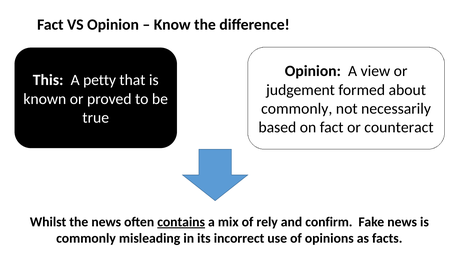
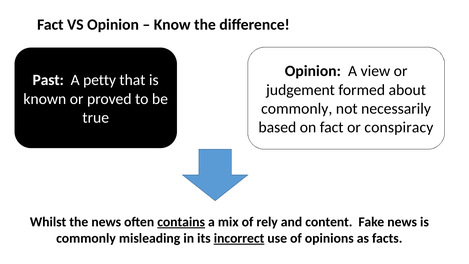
This: This -> Past
counteract: counteract -> conspiracy
confirm: confirm -> content
incorrect underline: none -> present
